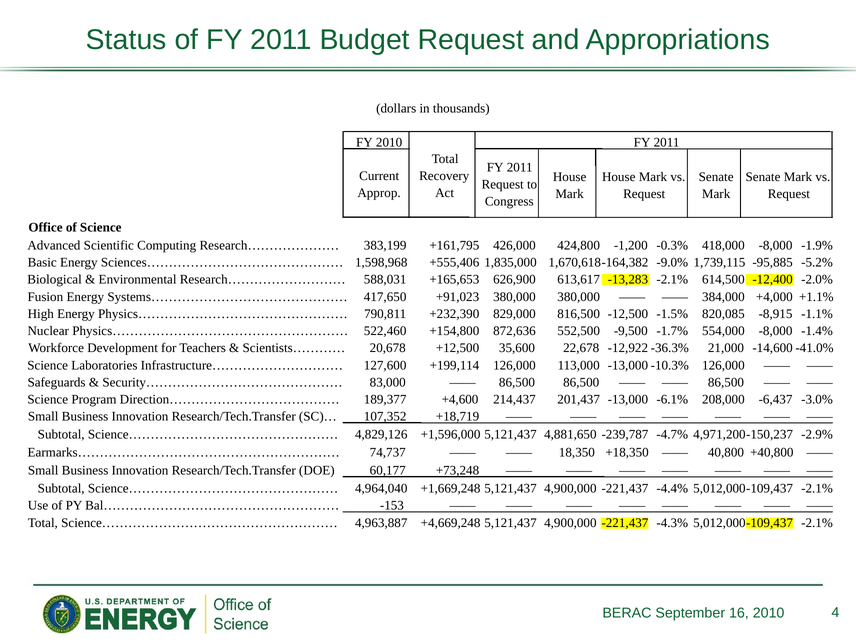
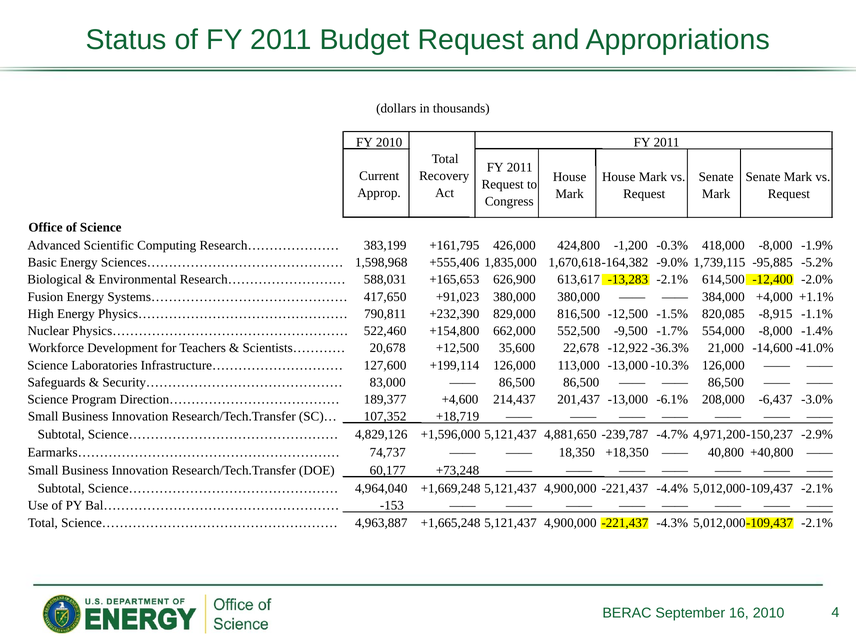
872,636: 872,636 -> 662,000
+4,669,248: +4,669,248 -> +1,665,248
